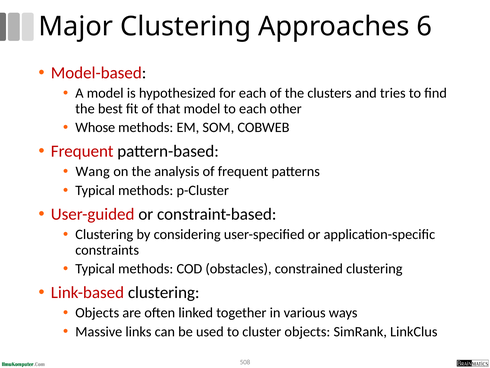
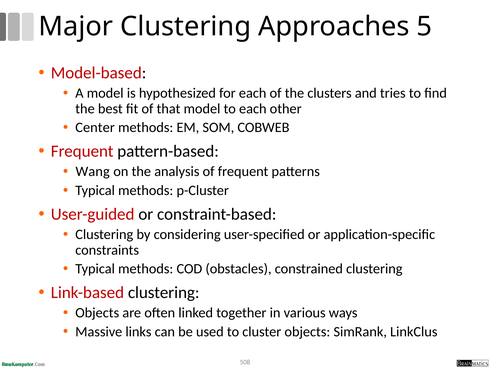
6: 6 -> 5
Whose: Whose -> Center
